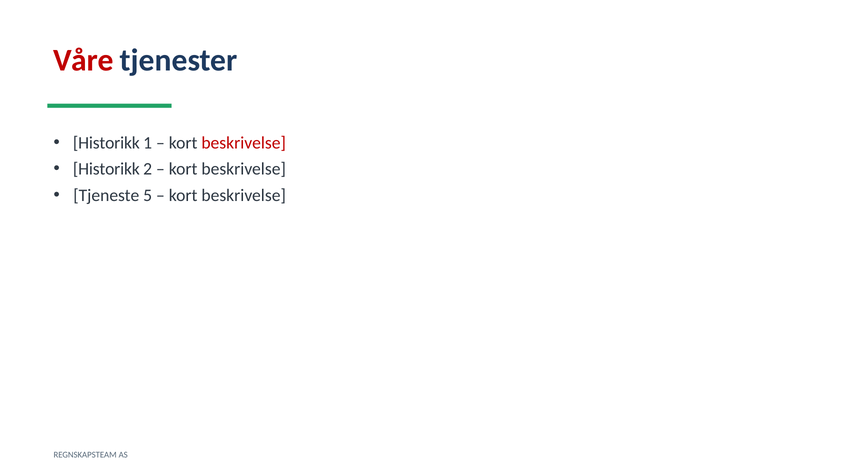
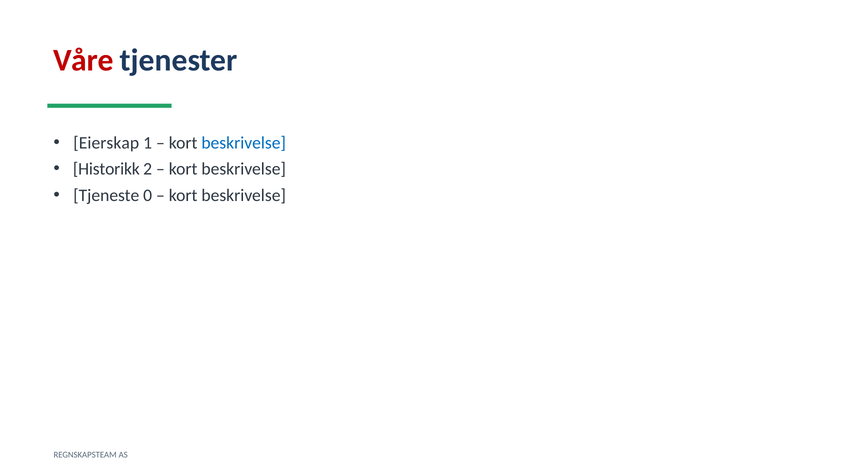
Historikk at (106, 143): Historikk -> Eierskap
beskrivelse at (244, 143) colour: red -> blue
5: 5 -> 0
